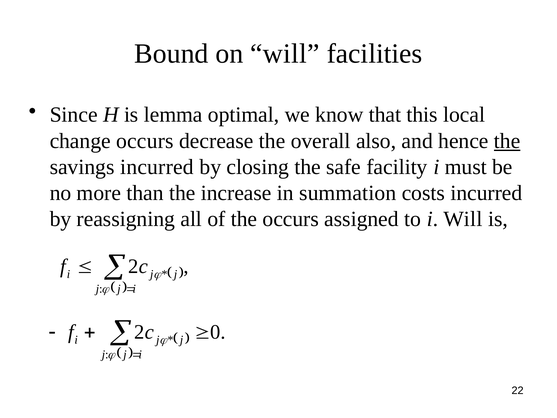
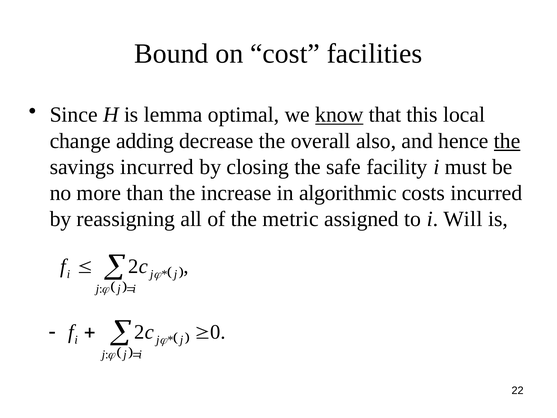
on will: will -> cost
know underline: none -> present
change occurs: occurs -> adding
summation: summation -> algorithmic
the occurs: occurs -> metric
